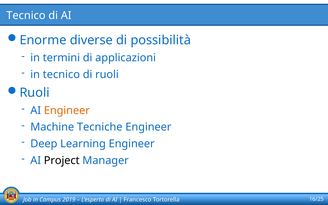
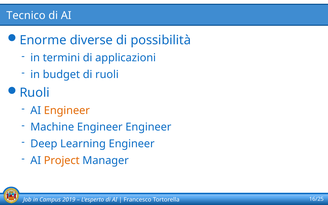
in tecnico: tecnico -> budget
Machine Tecniche: Tecniche -> Engineer
Project colour: black -> orange
